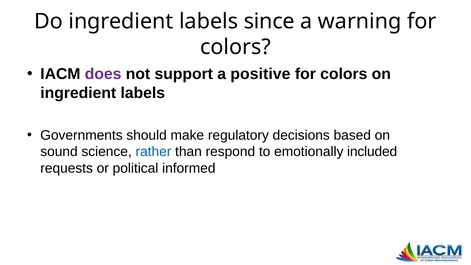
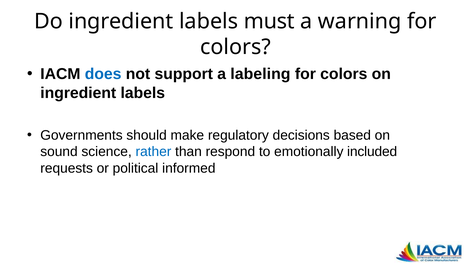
since: since -> must
does colour: purple -> blue
positive: positive -> labeling
